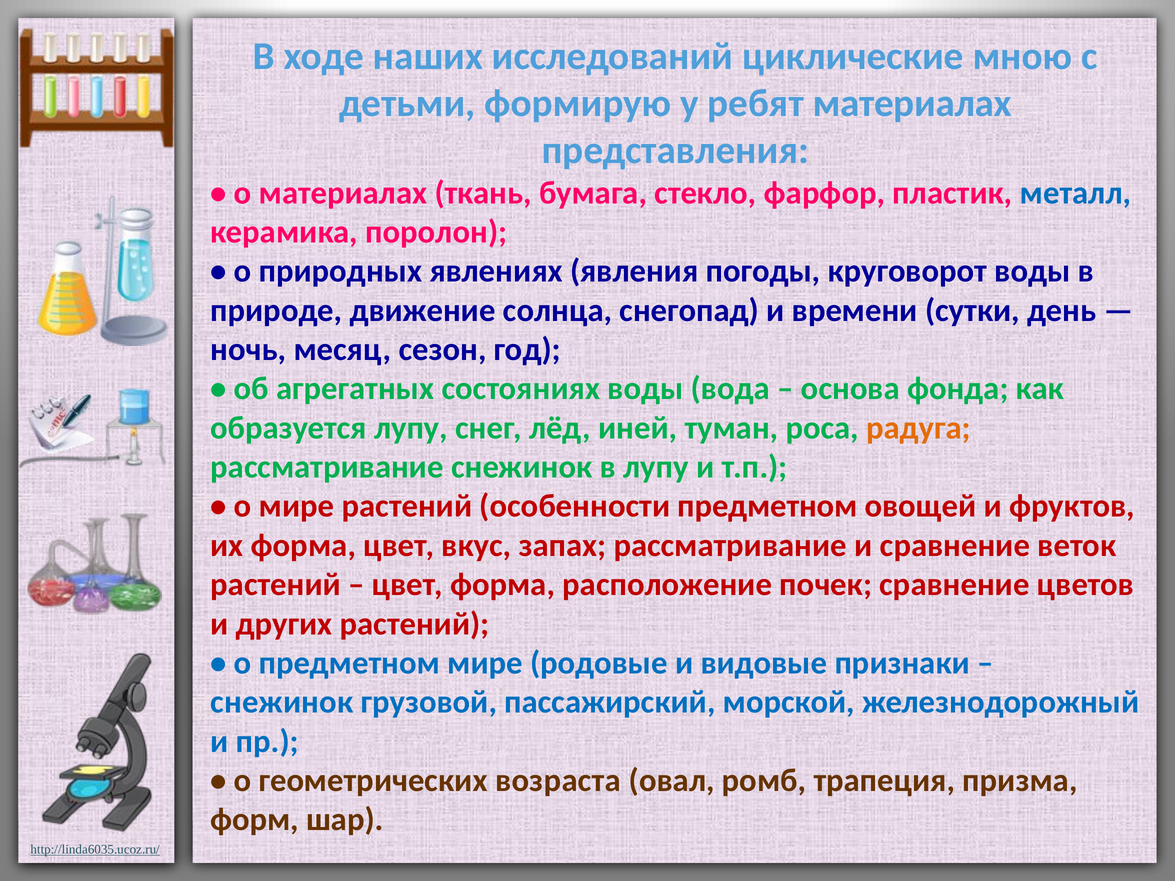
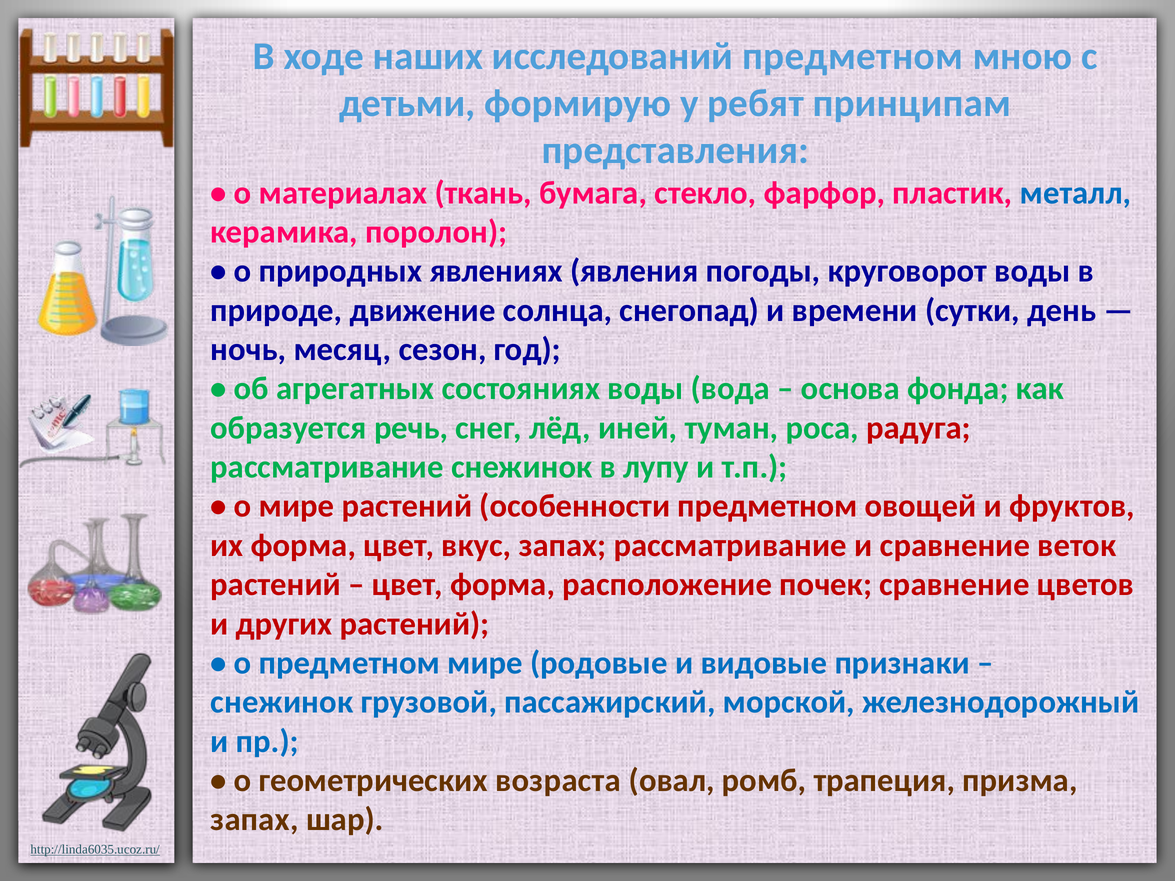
исследований циклические: циклические -> предметном
ребят материалах: материалах -> принципам
образуется лупу: лупу -> речь
радуга colour: orange -> red
форм at (255, 820): форм -> запах
